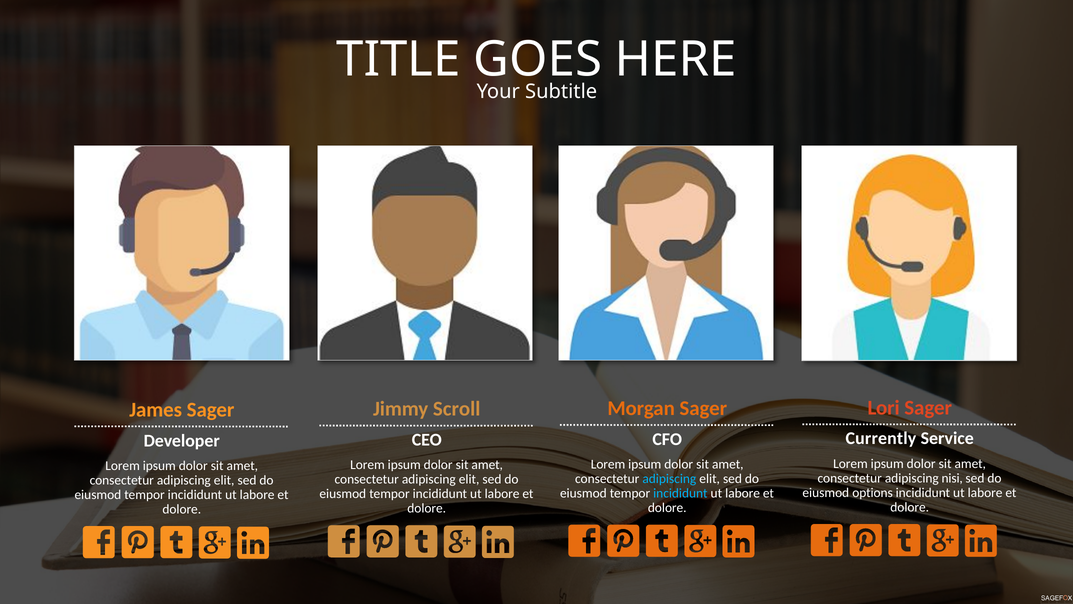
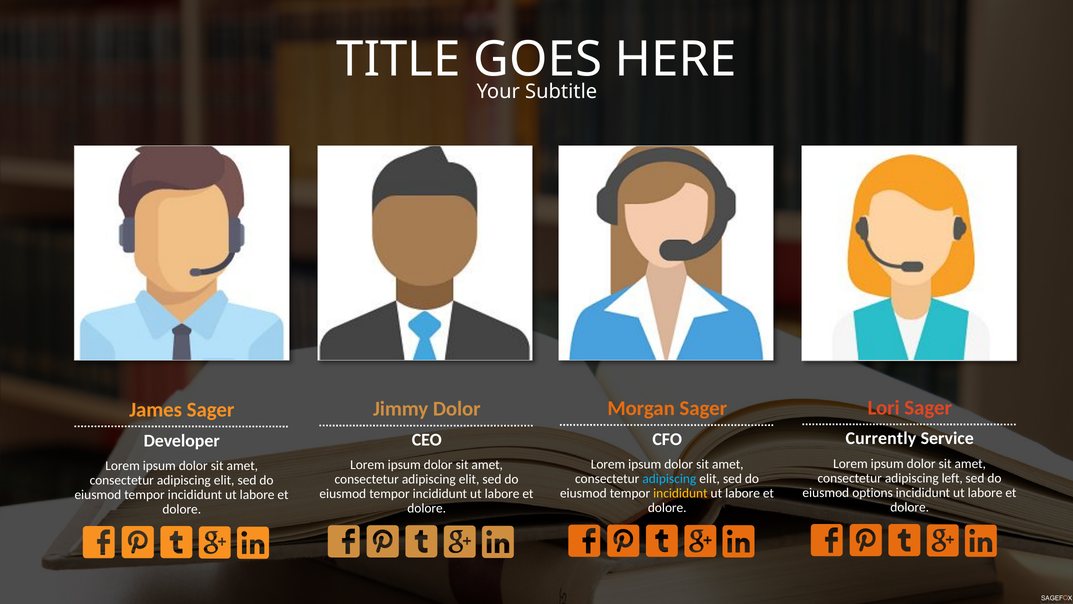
Jimmy Scroll: Scroll -> Dolor
nisi: nisi -> left
incididunt at (680, 493) colour: light blue -> yellow
